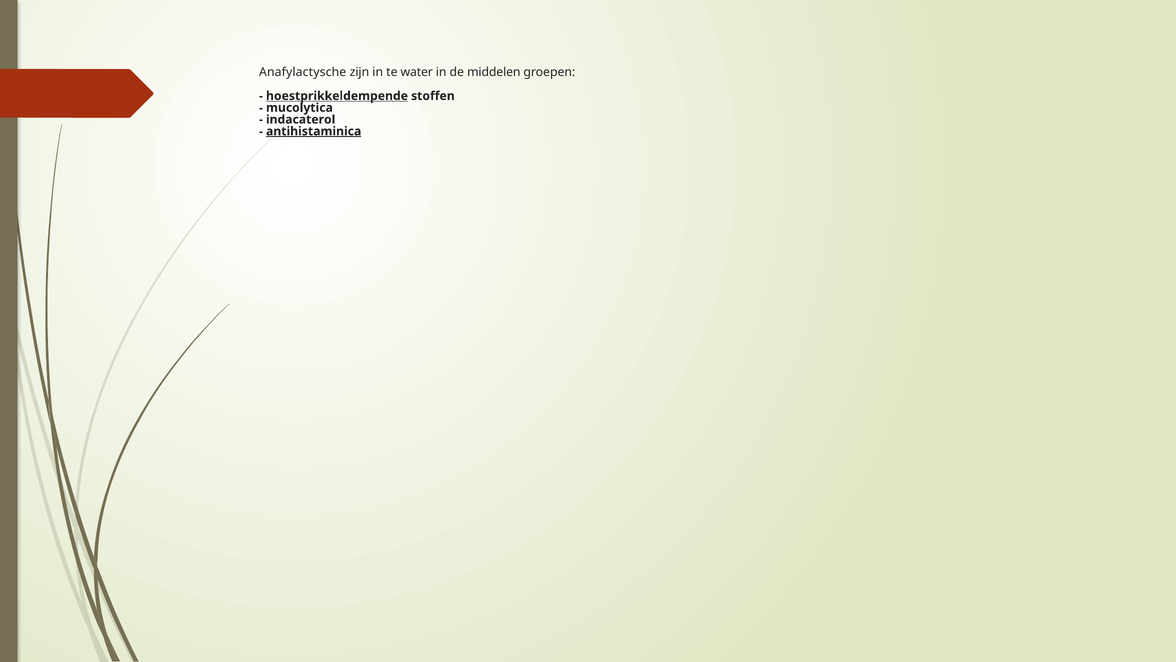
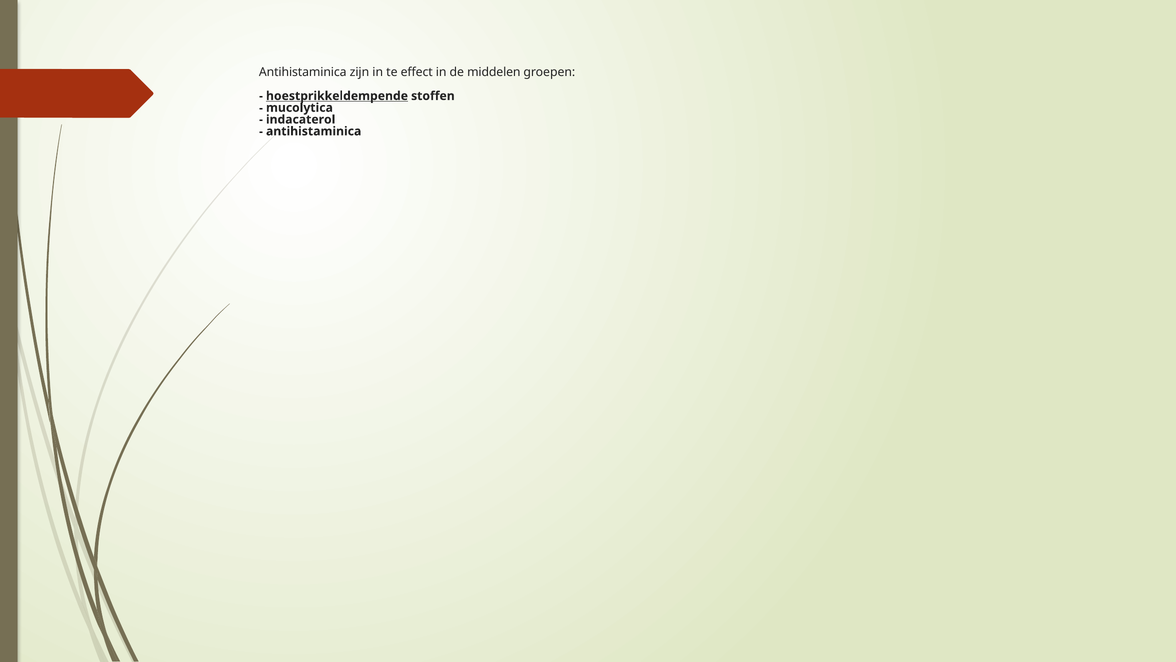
Anafylactysche at (303, 72): Anafylactysche -> Antihistaminica
water: water -> effect
antihistaminica at (314, 131) underline: present -> none
